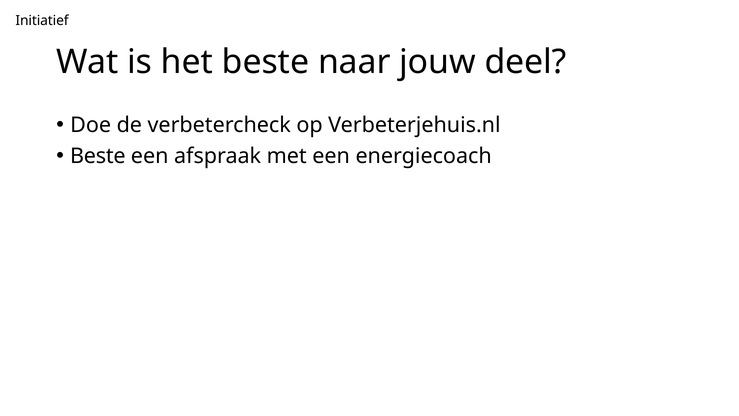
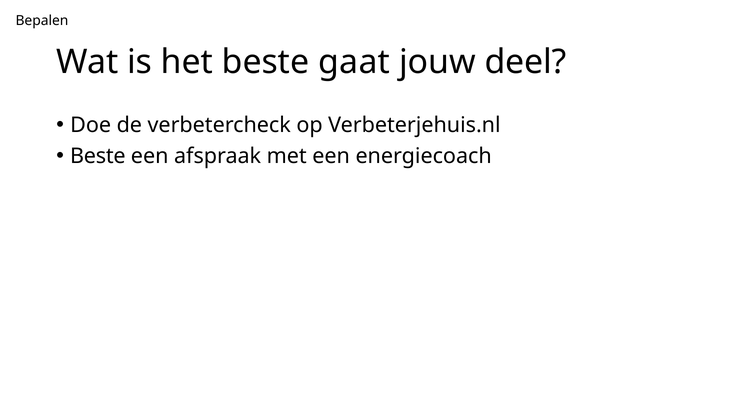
Initiatief: Initiatief -> Bepalen
naar: naar -> gaat
